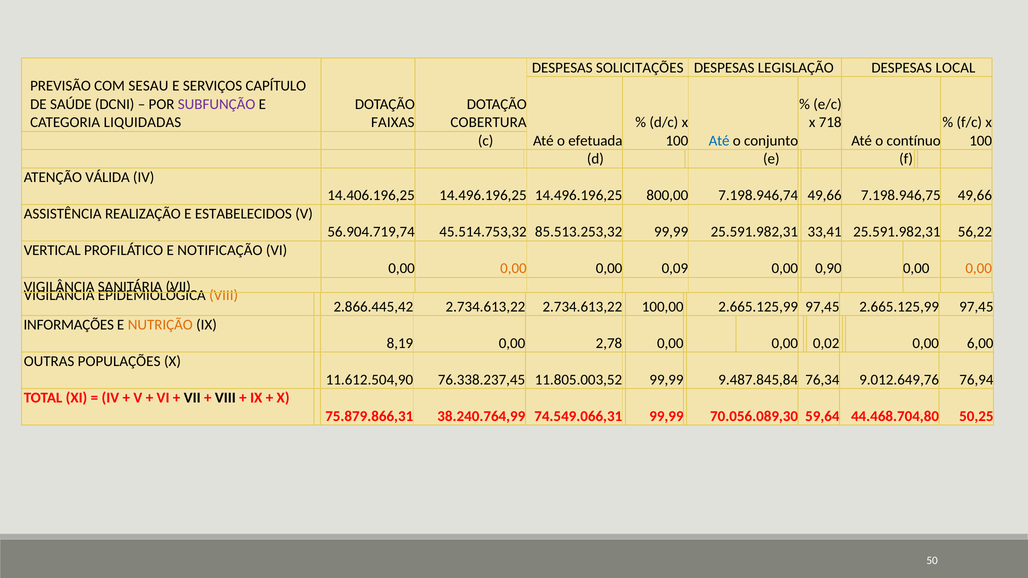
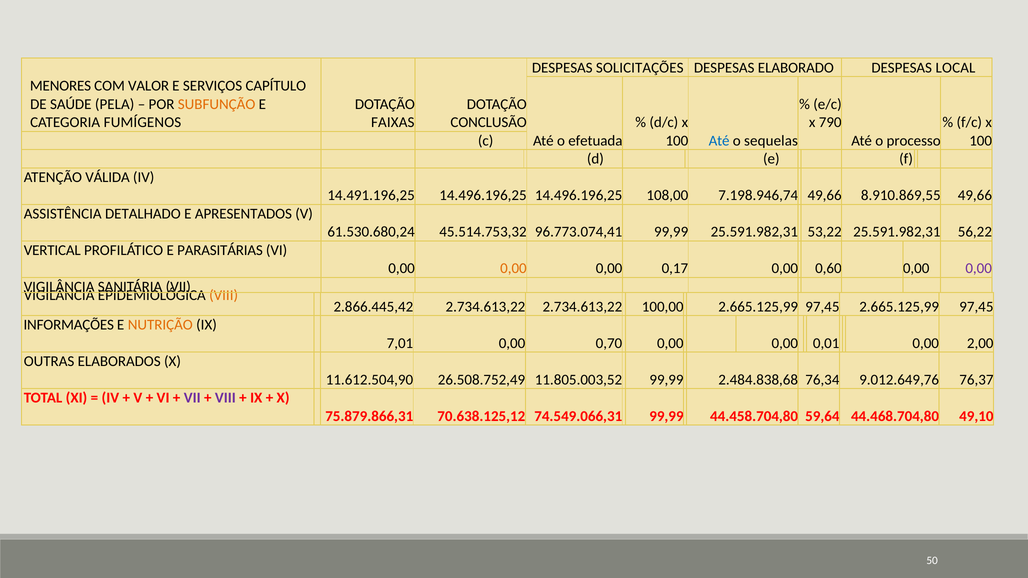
LEGISLAÇÃO: LEGISLAÇÃO -> ELABORADO
PREVISÃO: PREVISÃO -> MENORES
SESAU: SESAU -> VALOR
DCNI: DCNI -> PELA
SUBFUNÇÃO colour: purple -> orange
LIQUIDADAS: LIQUIDADAS -> FUMÍGENOS
COBERTURA: COBERTURA -> CONCLUSÃO
718: 718 -> 790
conjunto: conjunto -> sequelas
contínuo: contínuo -> processo
14.406.196,25: 14.406.196,25 -> 14.491.196,25
800,00: 800,00 -> 108,00
7.198.946,75: 7.198.946,75 -> 8.910.869,55
REALIZAÇÃO: REALIZAÇÃO -> DETALHADO
ESTABELECIDOS: ESTABELECIDOS -> APRESENTADOS
56.904.719,74: 56.904.719,74 -> 61.530.680,24
85.513.253,32: 85.513.253,32 -> 96.773.074,41
33,41: 33,41 -> 53,22
NOTIFICAÇÃO: NOTIFICAÇÃO -> PARASITÁRIAS
0,09: 0,09 -> 0,17
0,90: 0,90 -> 0,60
0,00 at (979, 269) colour: orange -> purple
8,19: 8,19 -> 7,01
2,78: 2,78 -> 0,70
0,02: 0,02 -> 0,01
6,00: 6,00 -> 2,00
POPULAÇÕES: POPULAÇÕES -> ELABORADOS
76.338.237,45: 76.338.237,45 -> 26.508.752,49
9.487.845,84: 9.487.845,84 -> 2.484.838,68
76,94: 76,94 -> 76,37
VII at (192, 398) colour: black -> purple
VIII at (225, 398) colour: black -> purple
38.240.764,99: 38.240.764,99 -> 70.638.125,12
70.056.089,30: 70.056.089,30 -> 44.458.704,80
50,25: 50,25 -> 49,10
